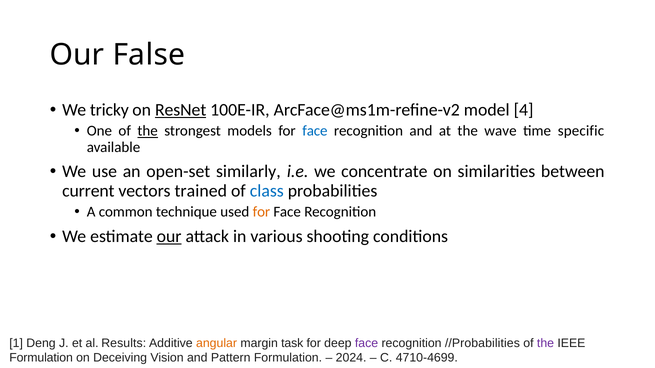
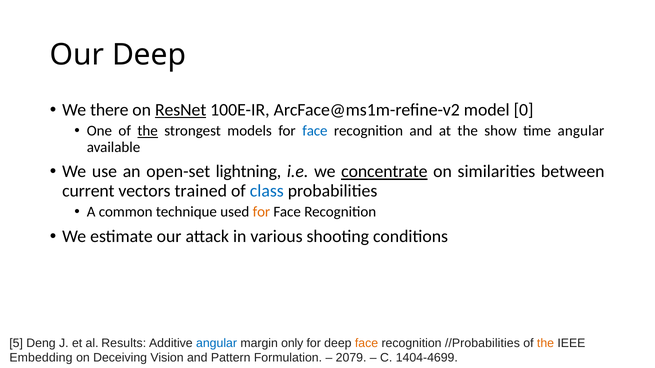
Our False: False -> Deep
tricky: tricky -> there
4: 4 -> 0
wave: wave -> show
time specific: specific -> angular
similarly: similarly -> lightning
concentrate underline: none -> present
our at (169, 237) underline: present -> none
1: 1 -> 5
angular at (217, 343) colour: orange -> blue
task: task -> only
face at (367, 343) colour: purple -> orange
the at (546, 343) colour: purple -> orange
Formulation at (41, 358): Formulation -> Embedding
2024: 2024 -> 2079
4710-4699: 4710-4699 -> 1404-4699
